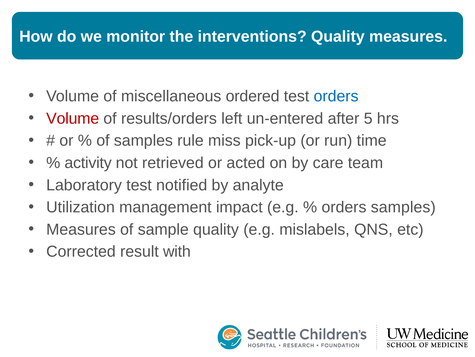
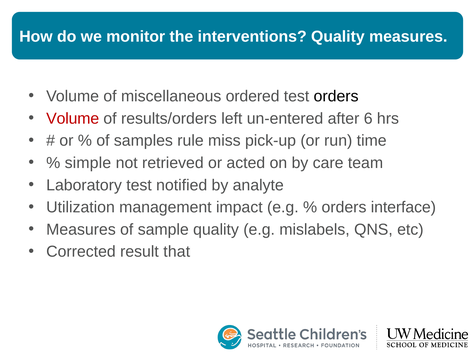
orders at (336, 96) colour: blue -> black
5: 5 -> 6
activity: activity -> simple
orders samples: samples -> interface
with: with -> that
